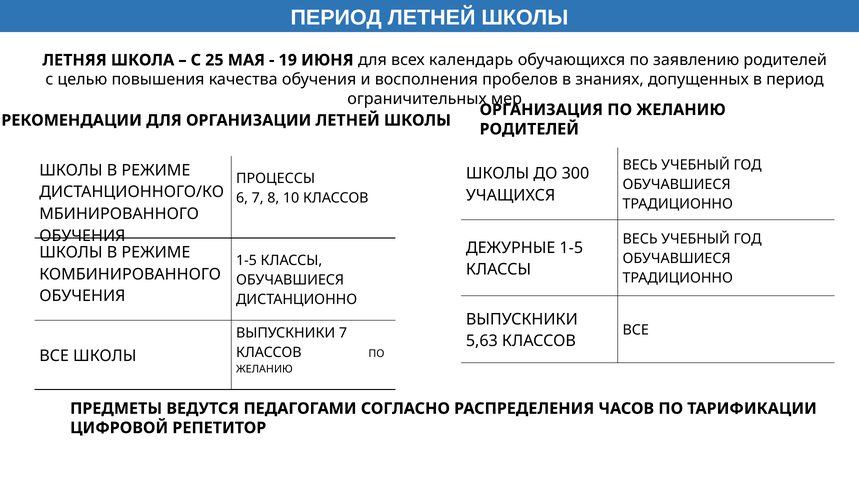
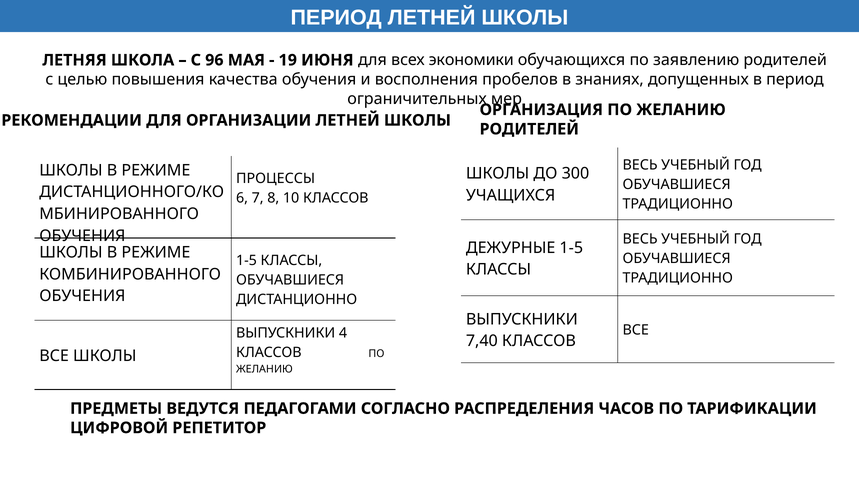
25: 25 -> 96
календарь: календарь -> экономики
ВЫПУСКНИКИ 7: 7 -> 4
5,63: 5,63 -> 7,40
